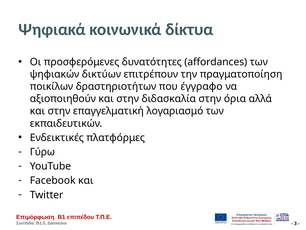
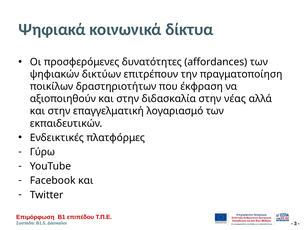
έγγραφο: έγγραφο -> έκφραση
όρια: όρια -> νέας
